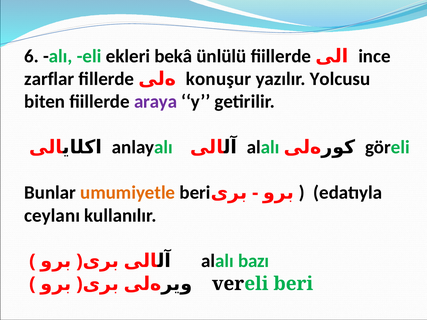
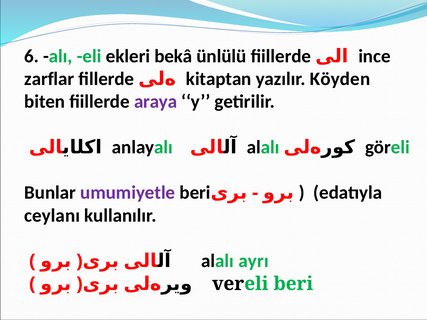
konuşur: konuşur -> kitaptan
Yolcusu: Yolcusu -> Köyden
umumiyetle colour: orange -> purple
bazı: bazı -> ayrı
